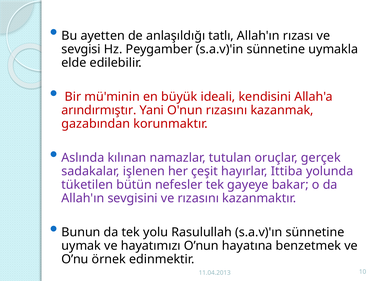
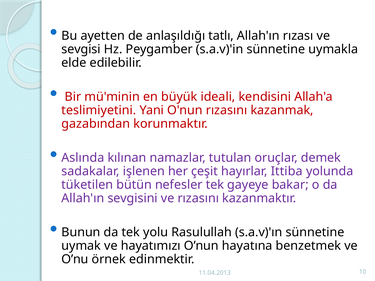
arındırmıştır: arındırmıştır -> teslimiyetini
gerçek: gerçek -> demek
